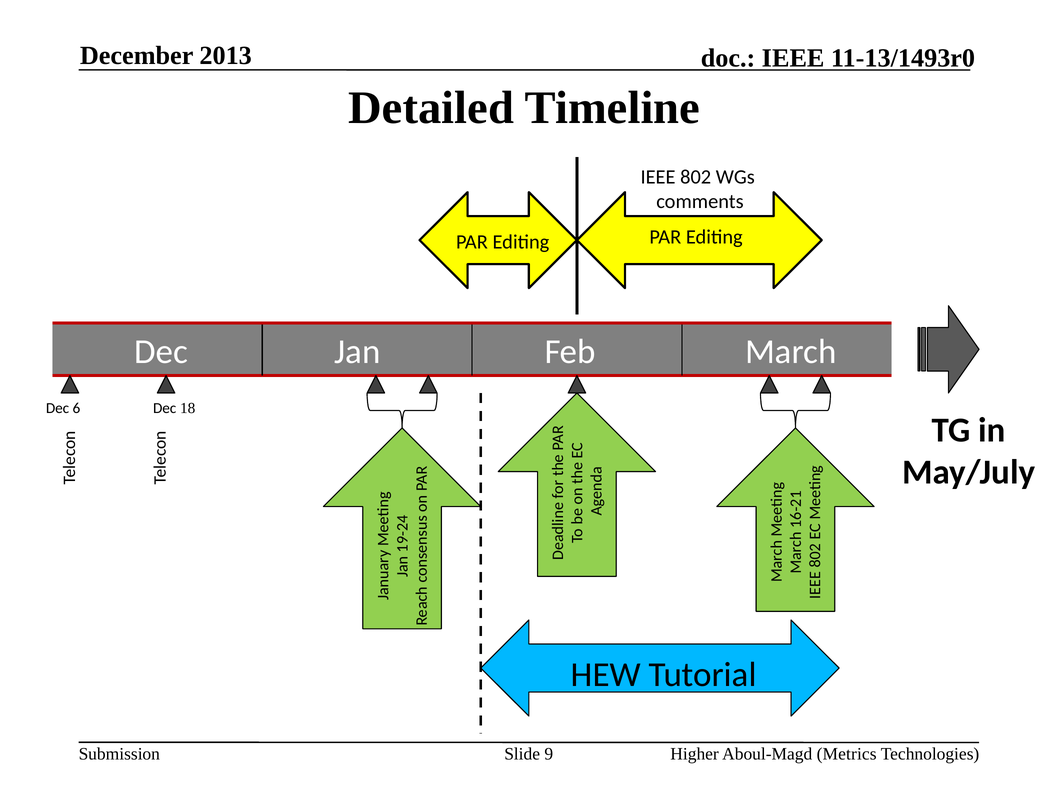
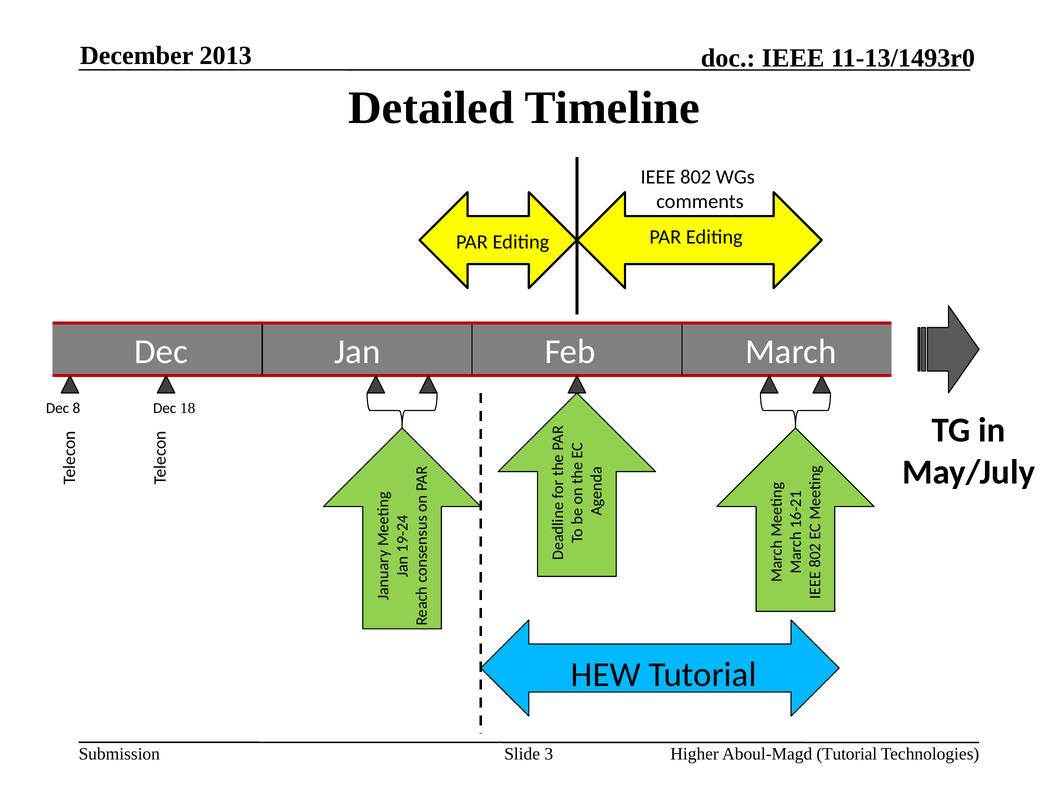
Dec 6: 6 -> 8
Slide 9: 9 -> 3
Aboul-Magd Metrics: Metrics -> Tutorial
